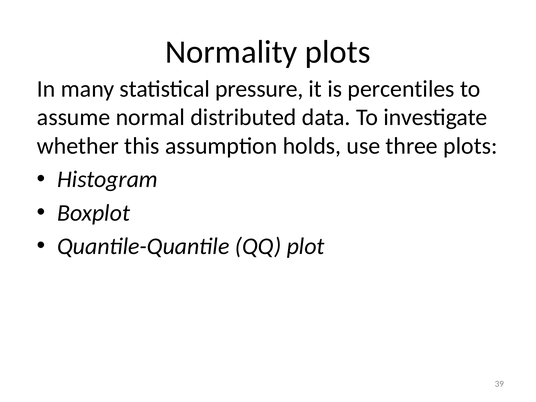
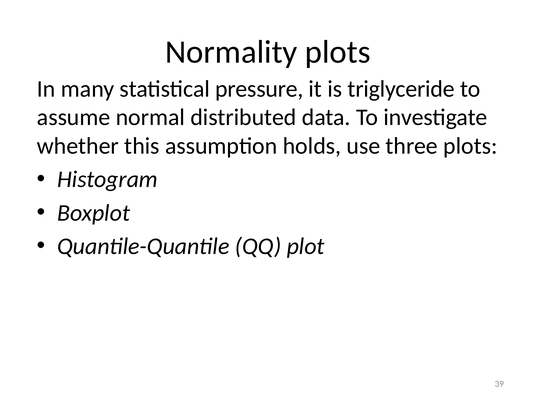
percentiles: percentiles -> triglyceride
